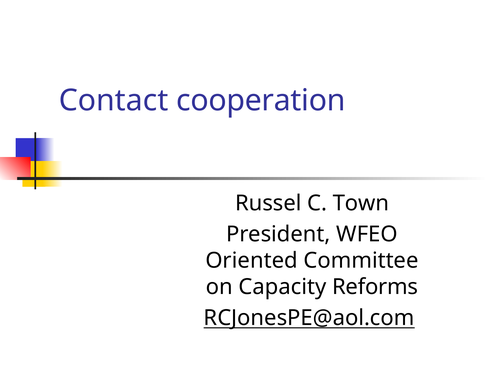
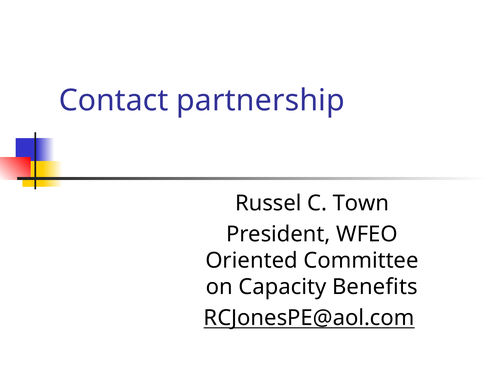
cooperation: cooperation -> partnership
Reforms: Reforms -> Benefits
